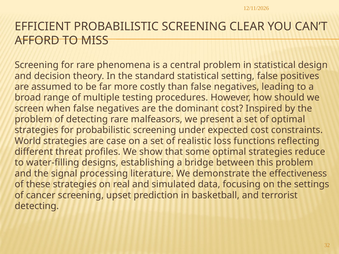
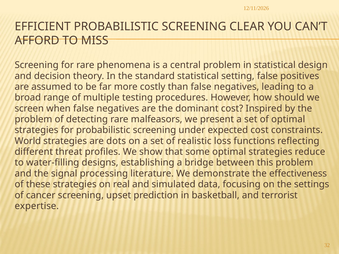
case: case -> dots
detecting at (37, 206): detecting -> expertise
